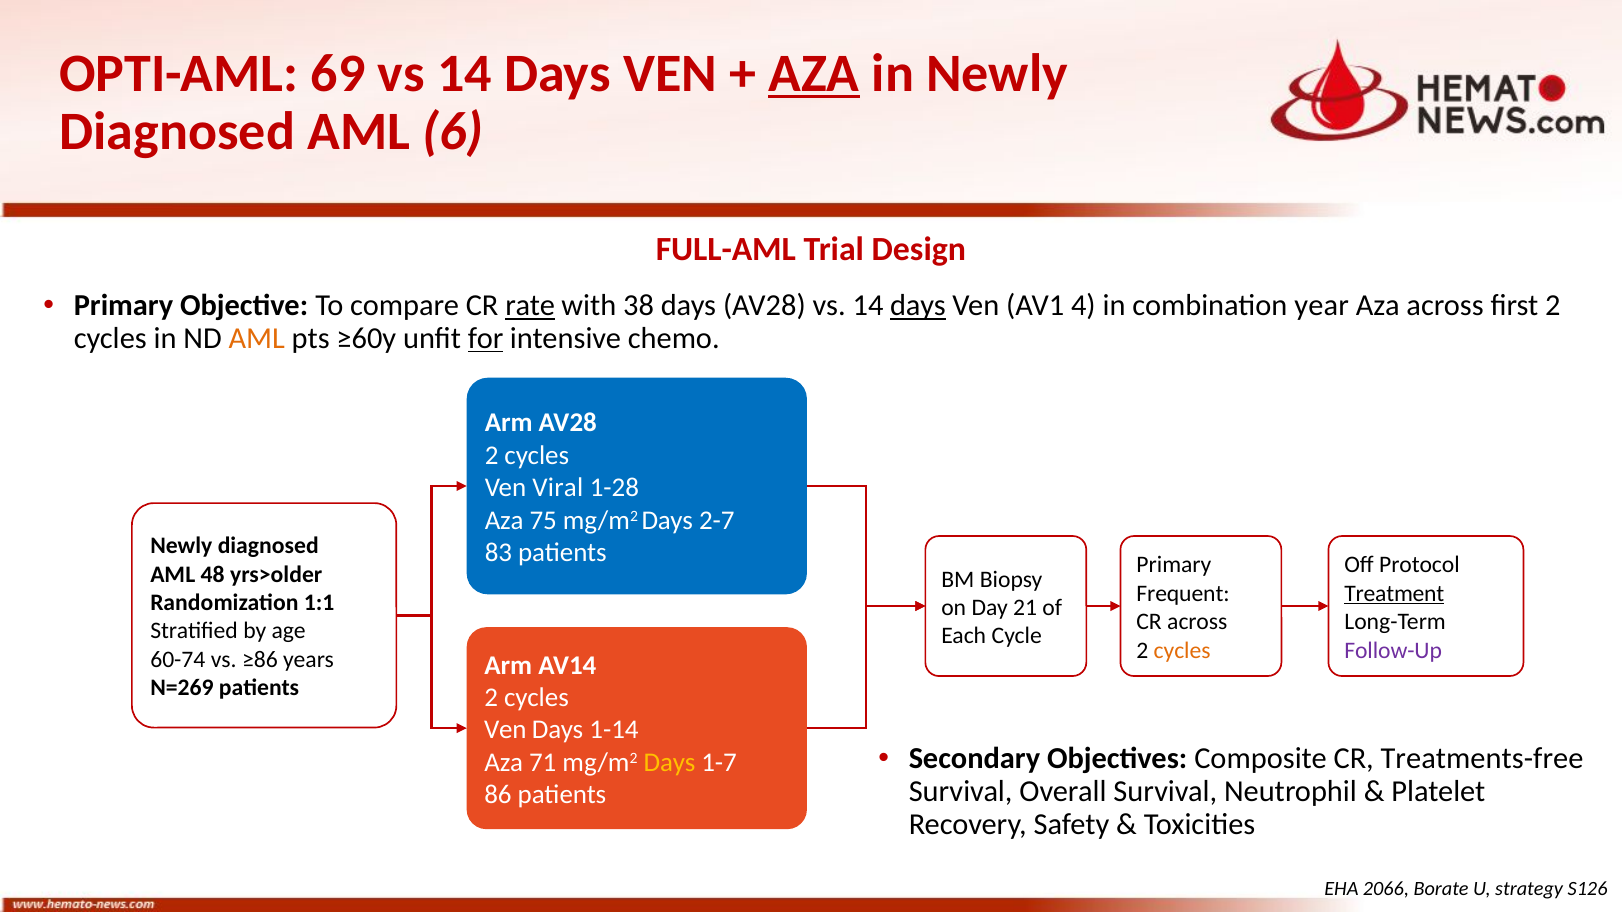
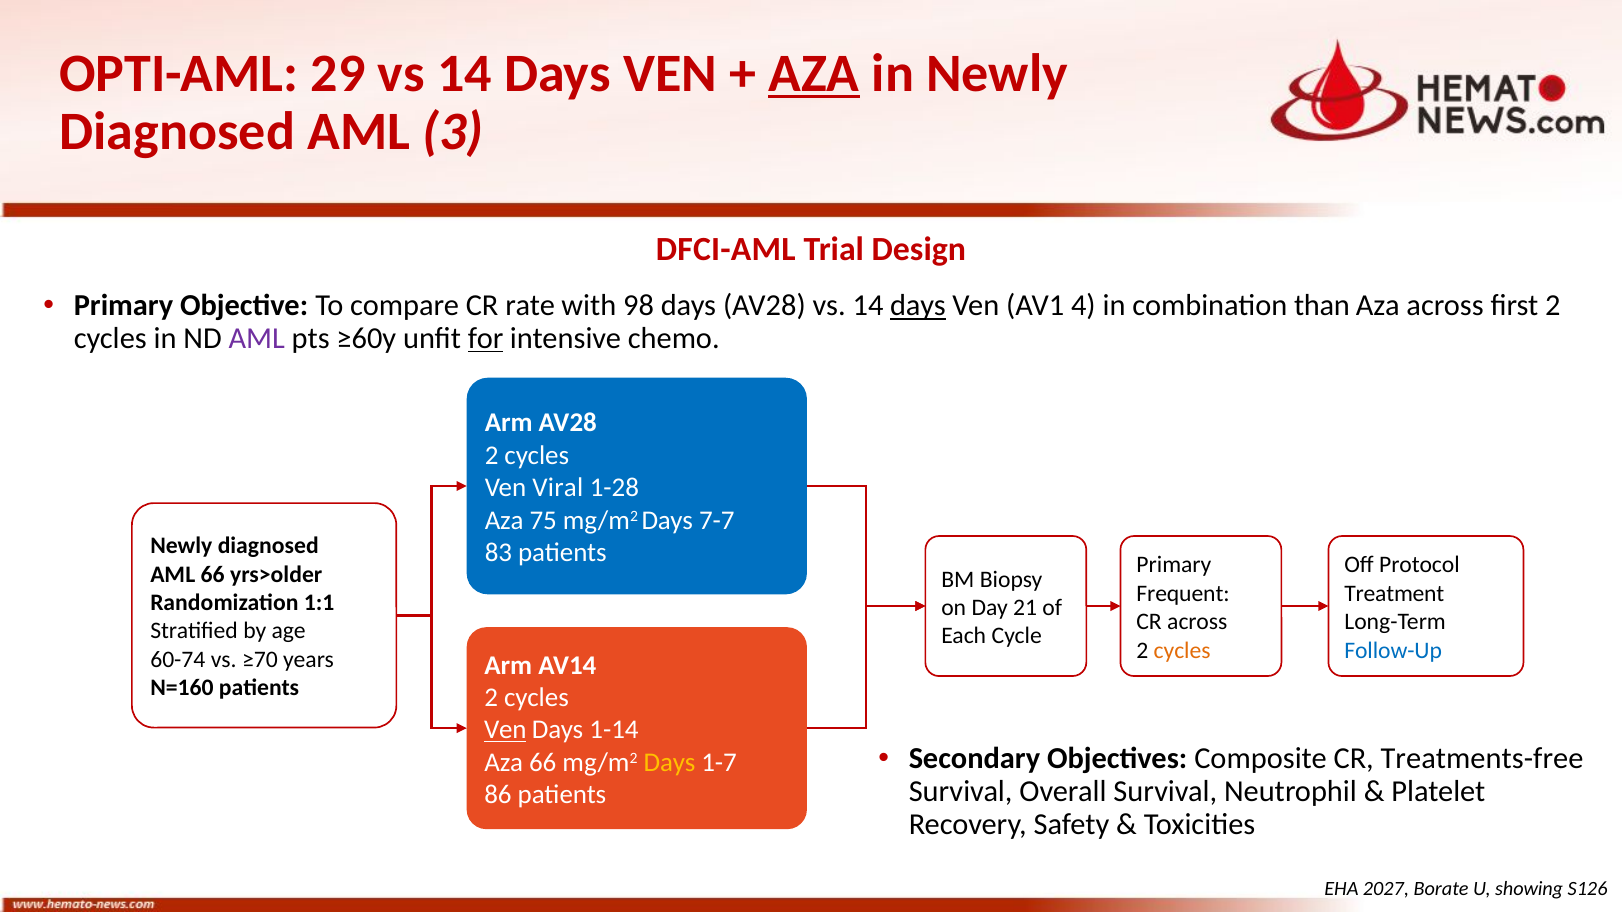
69: 69 -> 29
6: 6 -> 3
FULL-AML: FULL-AML -> DFCI-AML
rate underline: present -> none
38: 38 -> 98
year: year -> than
AML at (257, 339) colour: orange -> purple
2-7: 2-7 -> 7-7
AML 48: 48 -> 66
Treatment underline: present -> none
Follow-Up colour: purple -> blue
≥86: ≥86 -> ≥70
N=269: N=269 -> N=160
Ven at (505, 730) underline: none -> present
Aza 71: 71 -> 66
2066: 2066 -> 2027
strategy: strategy -> showing
